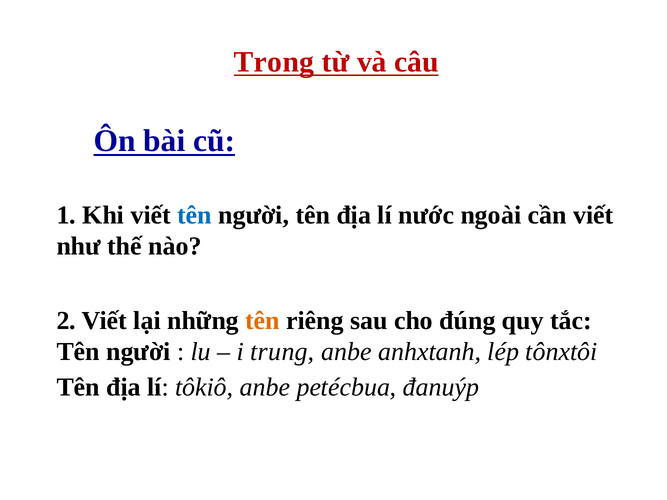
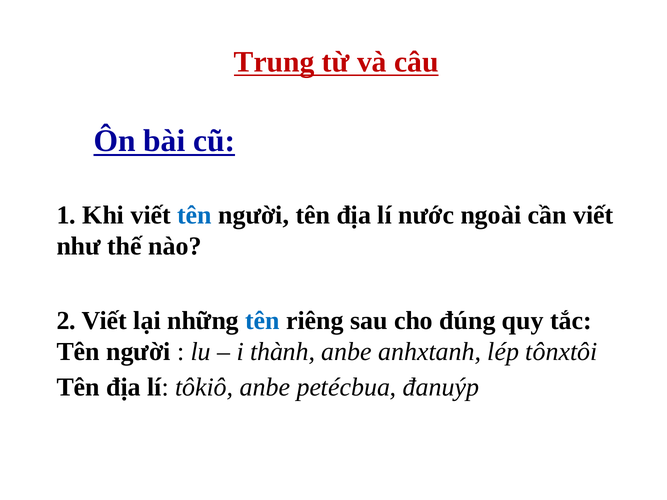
Trong: Trong -> Trung
tên at (263, 321) colour: orange -> blue
trung: trung -> thành
